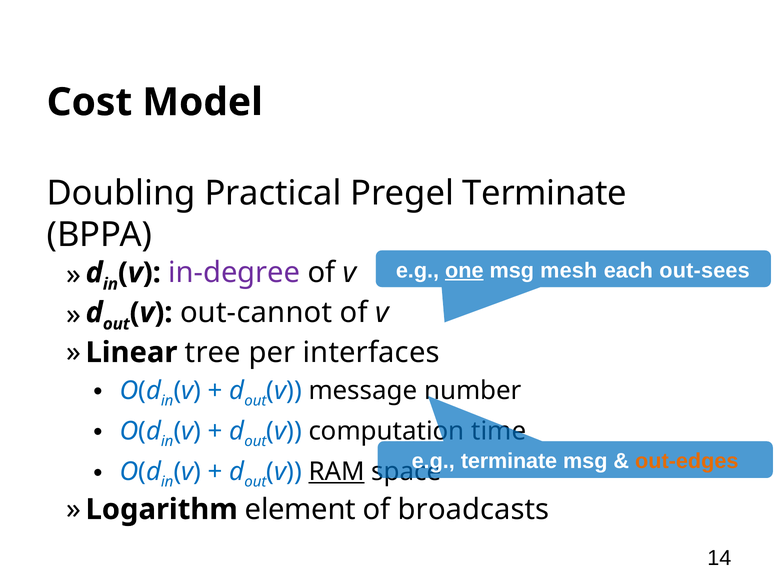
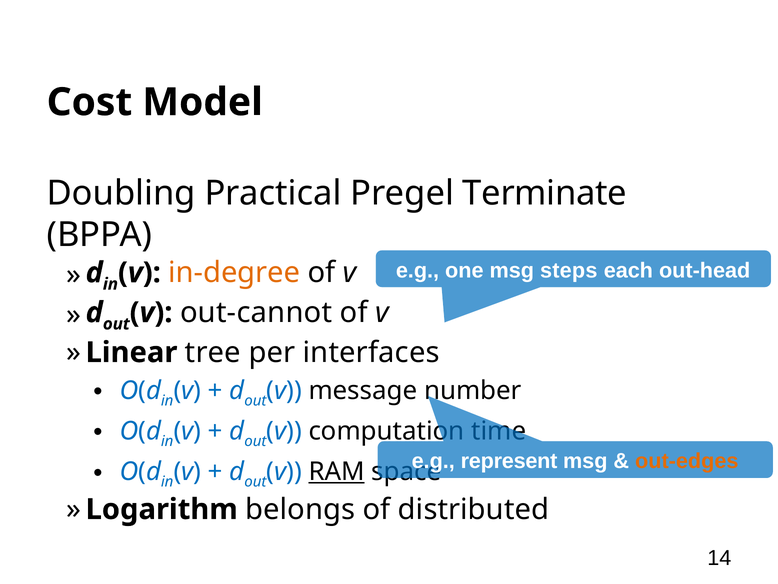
one underline: present -> none
mesh: mesh -> steps
out-sees: out-sees -> out-head
in-degree colour: purple -> orange
e.g terminate: terminate -> represent
element: element -> belongs
broadcasts: broadcasts -> distributed
